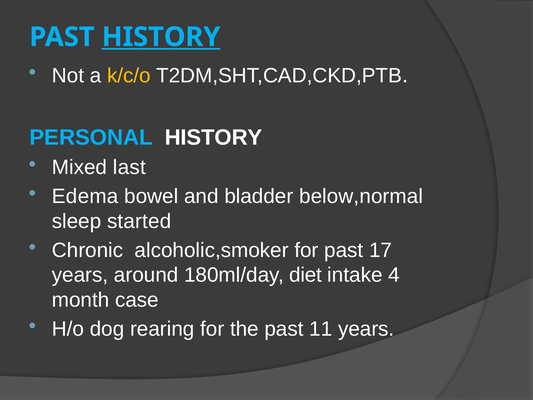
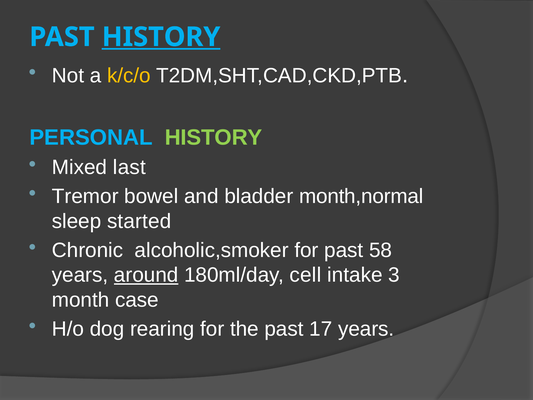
HISTORY at (214, 137) colour: white -> light green
Edema: Edema -> Tremor
below,normal: below,normal -> month,normal
17: 17 -> 58
around underline: none -> present
diet: diet -> cell
4: 4 -> 3
11: 11 -> 17
